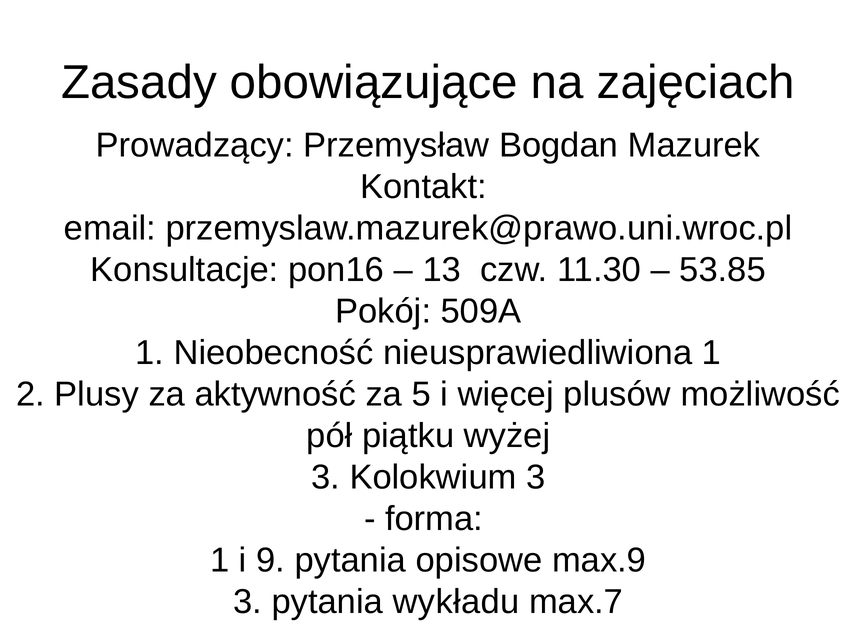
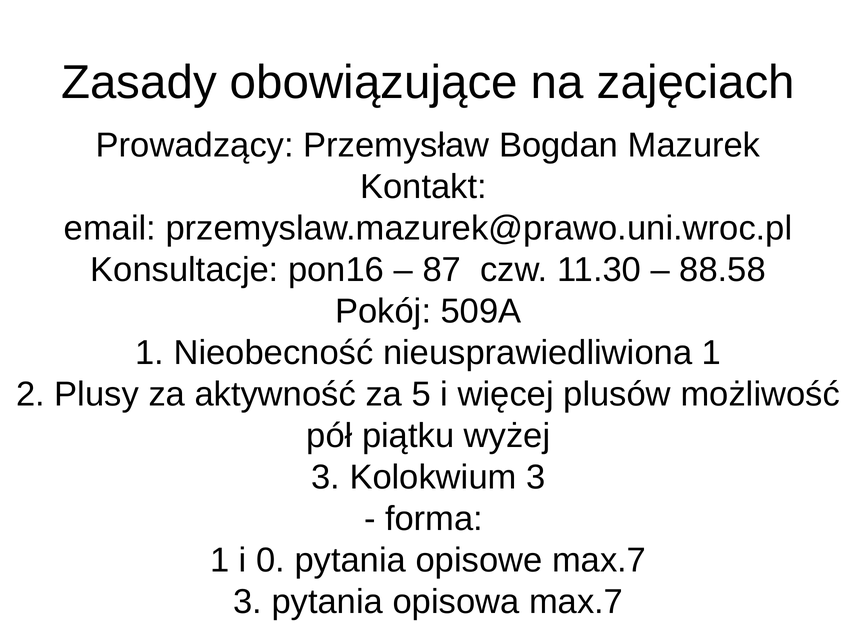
13: 13 -> 87
53.85: 53.85 -> 88.58
9: 9 -> 0
opisowe max.9: max.9 -> max.7
wykładu: wykładu -> opisowa
